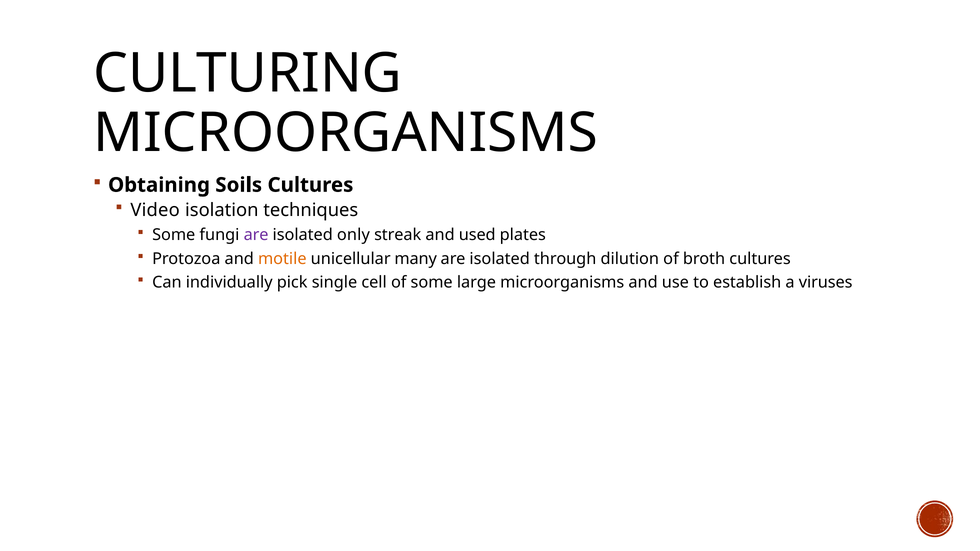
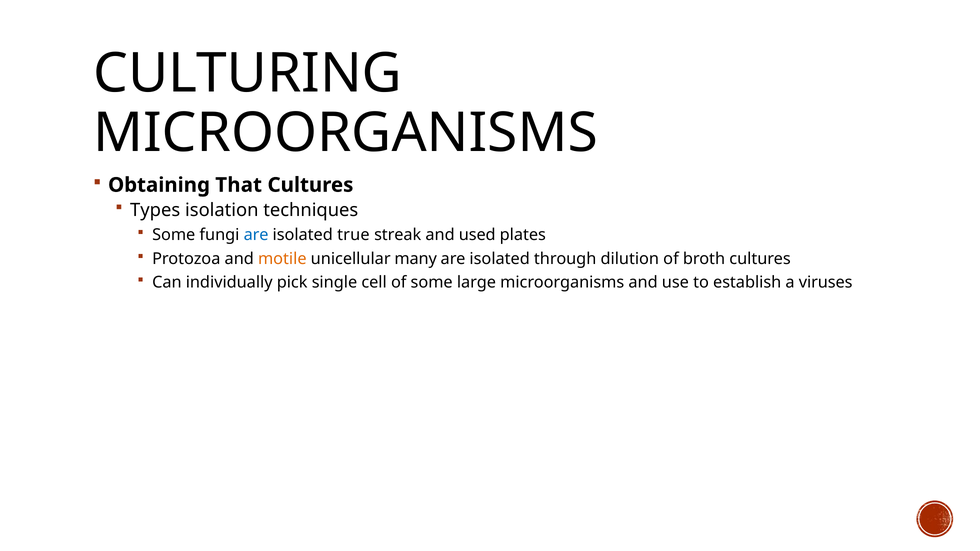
Soils: Soils -> That
Video: Video -> Types
are at (256, 235) colour: purple -> blue
only: only -> true
